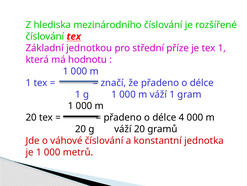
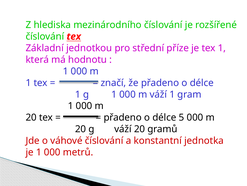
4: 4 -> 5
